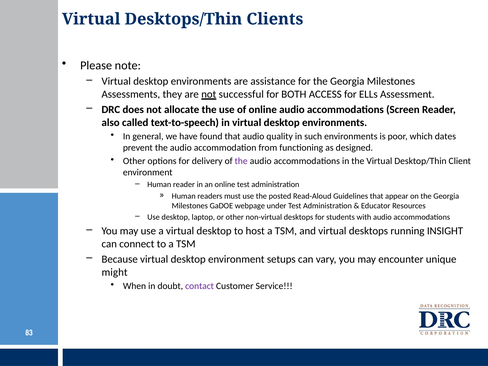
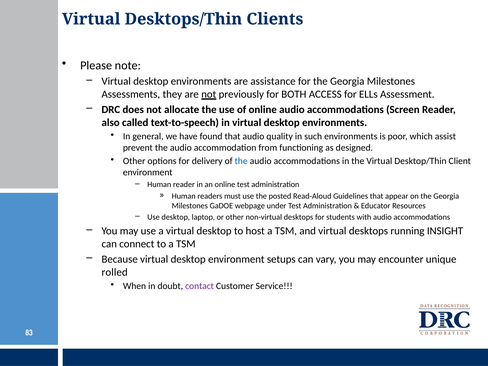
successful: successful -> previously
dates: dates -> assist
the at (241, 161) colour: purple -> blue
might: might -> rolled
